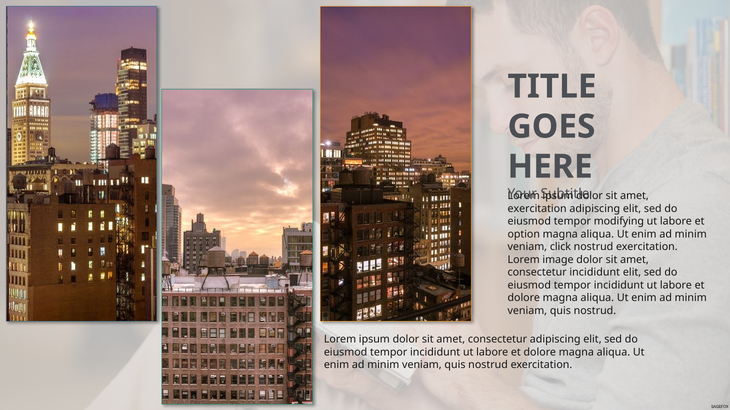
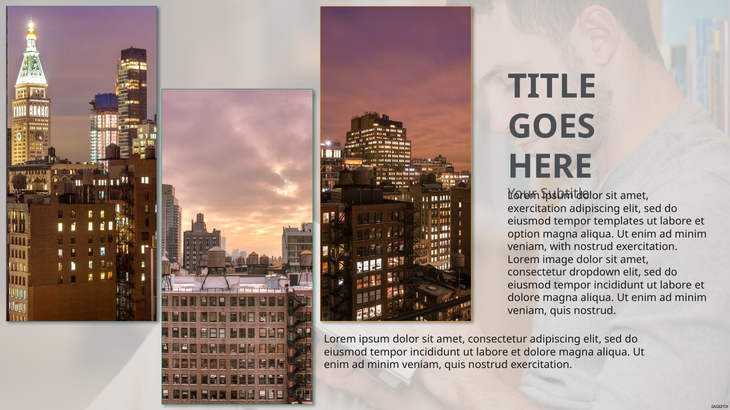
modifying: modifying -> templates
click: click -> with
consectetur incididunt: incididunt -> dropdown
